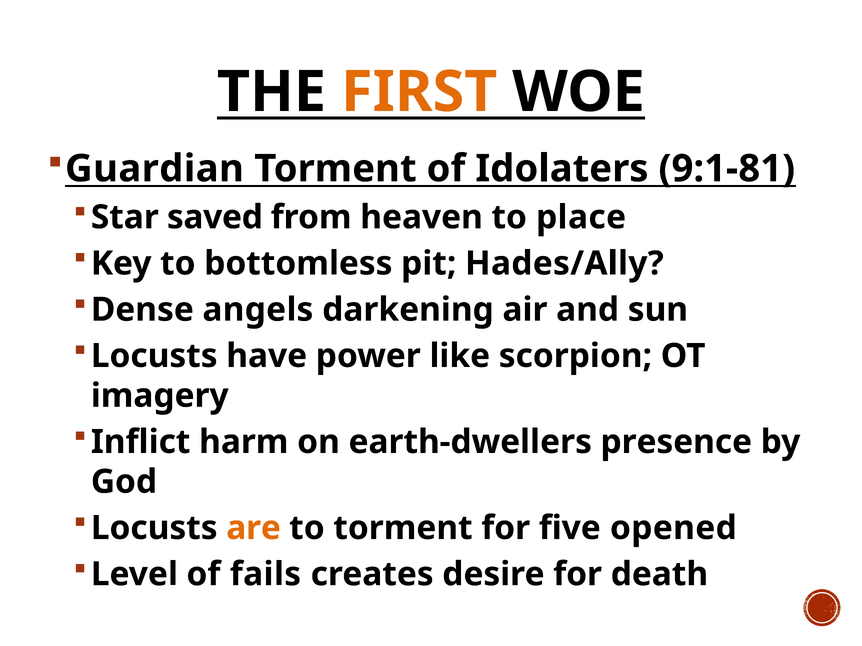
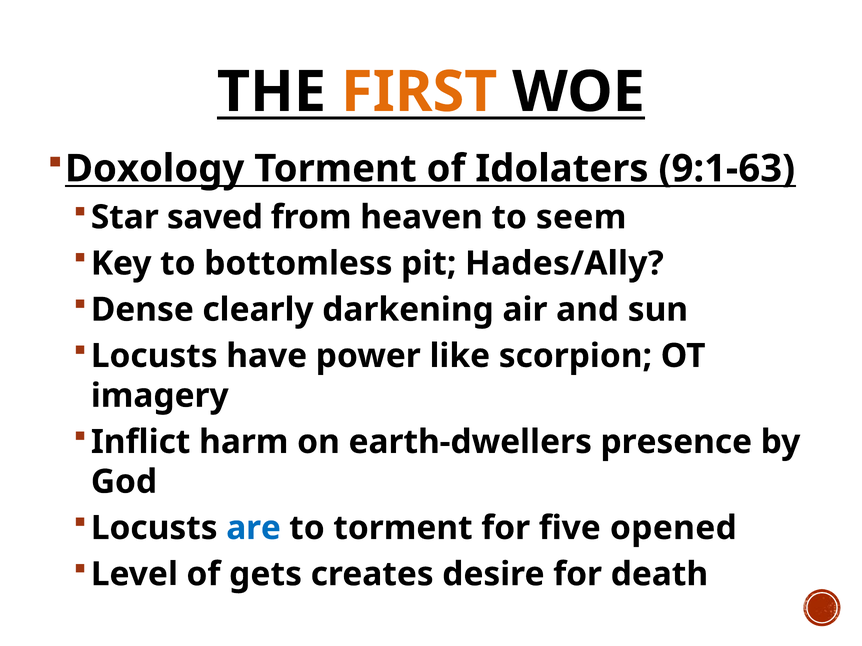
Guardian: Guardian -> Doxology
9:1-81: 9:1-81 -> 9:1-63
place: place -> seem
angels: angels -> clearly
are colour: orange -> blue
fails: fails -> gets
